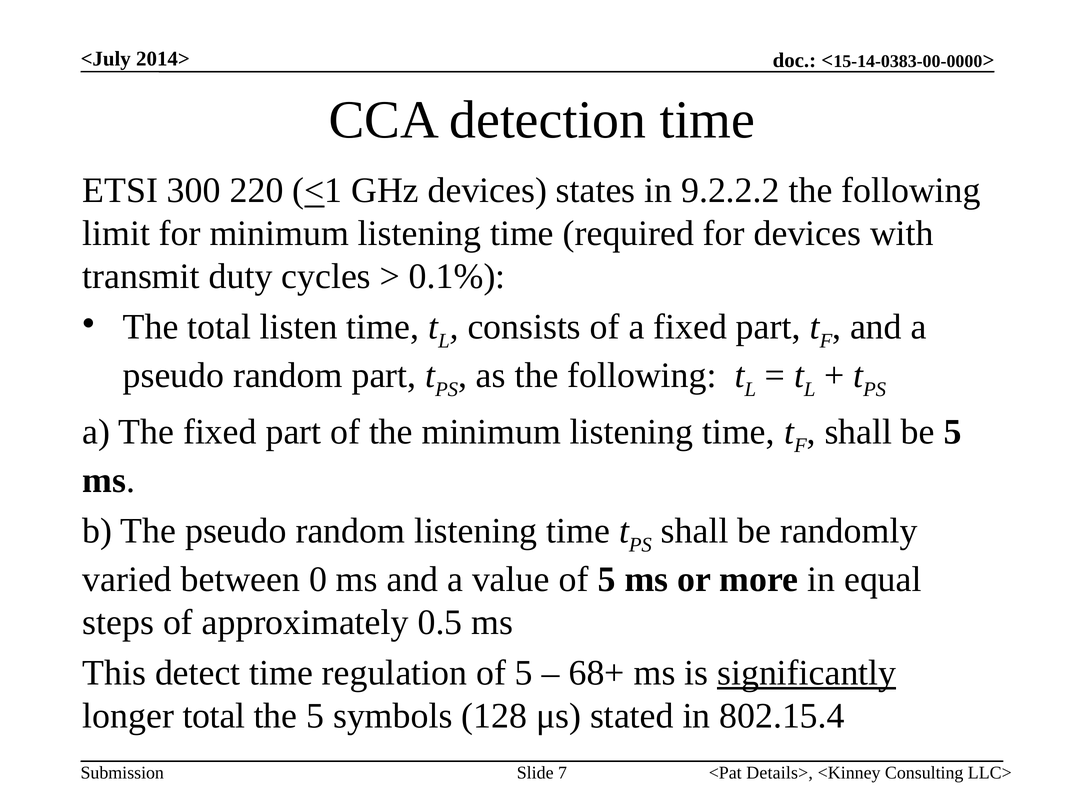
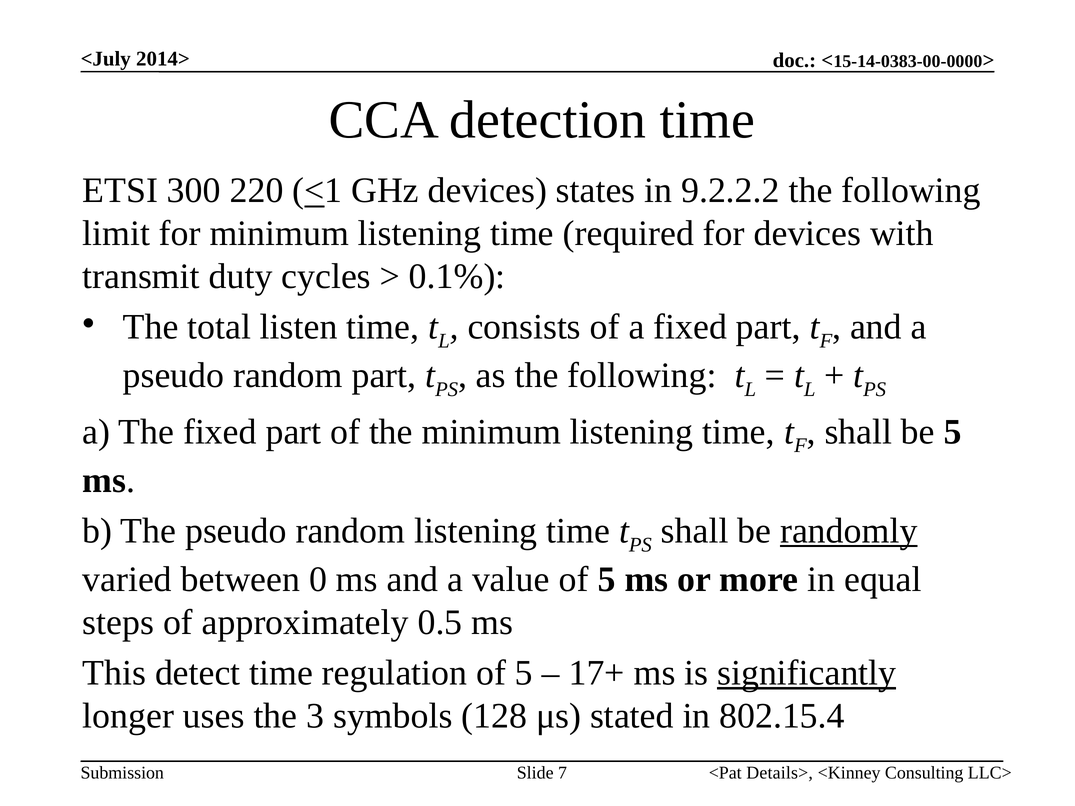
randomly underline: none -> present
68+: 68+ -> 17+
longer total: total -> uses
the 5: 5 -> 3
